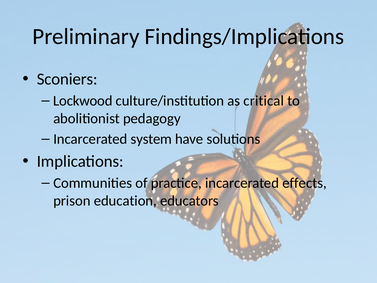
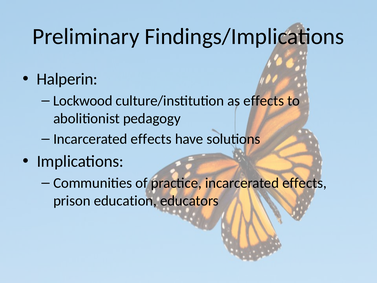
Sconiers: Sconiers -> Halperin
as critical: critical -> effects
system at (151, 139): system -> effects
